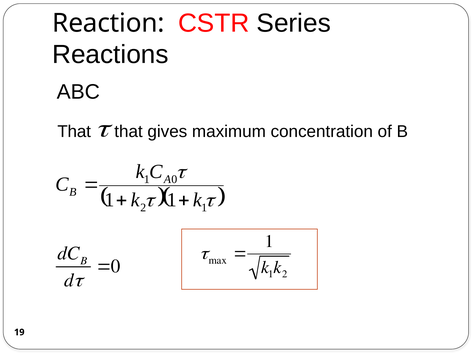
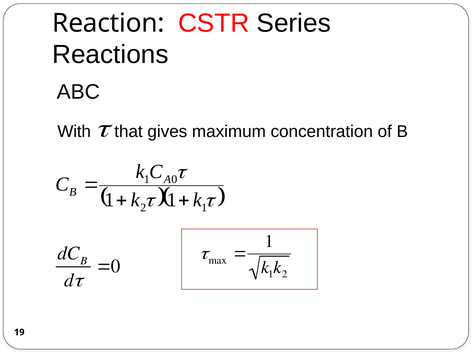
That at (74, 132): That -> With
